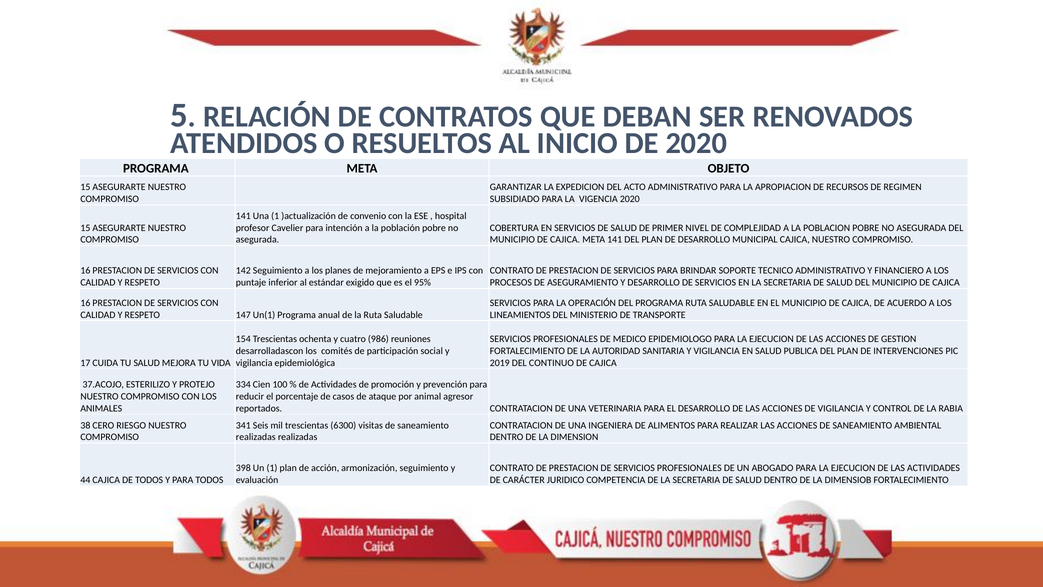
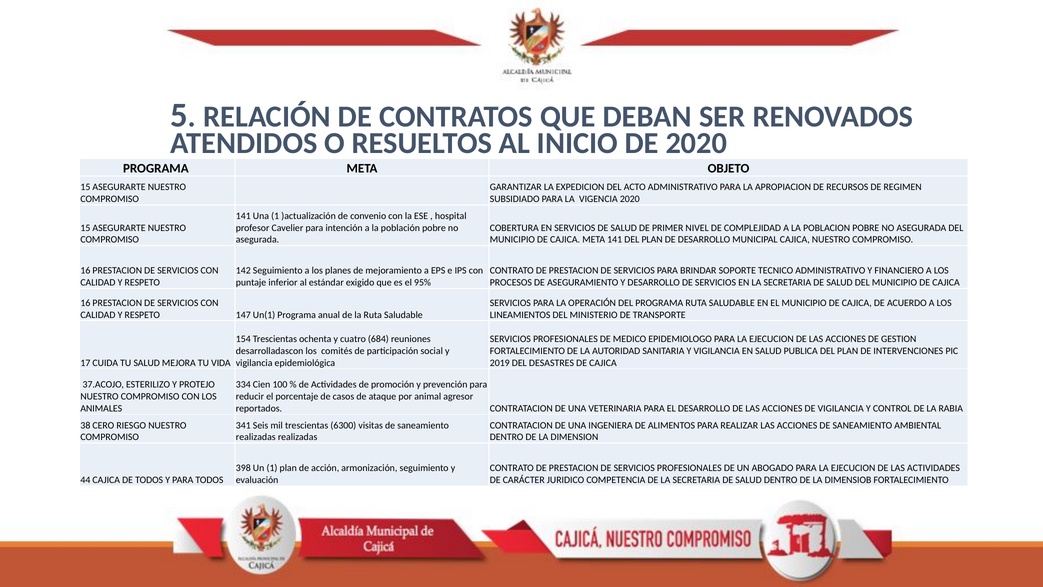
986: 986 -> 684
CONTINUO: CONTINUO -> DESASTRES
